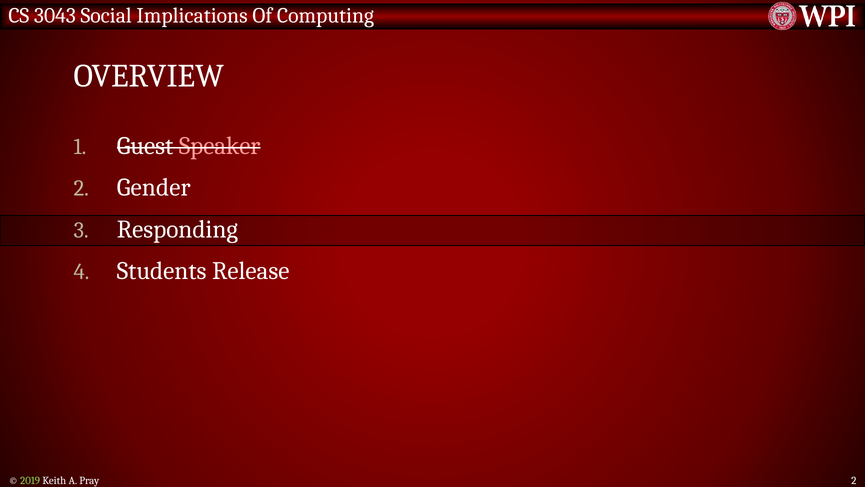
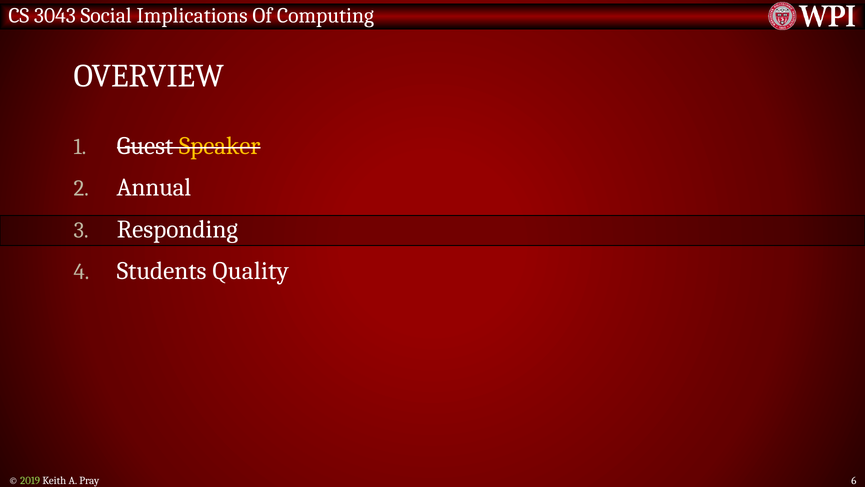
Speaker colour: pink -> yellow
Gender: Gender -> Annual
Release: Release -> Quality
Pray 2: 2 -> 6
